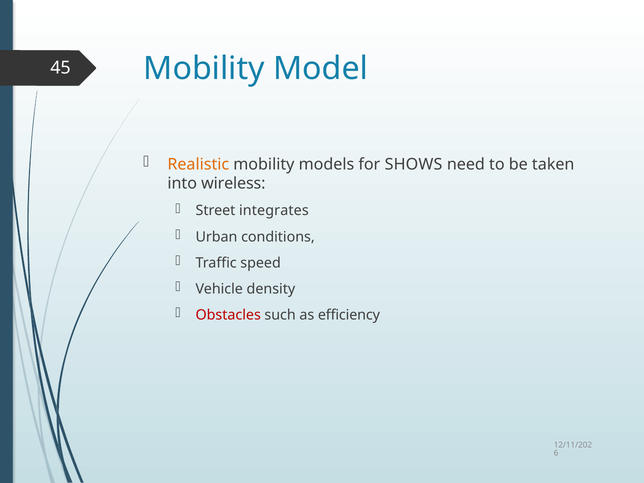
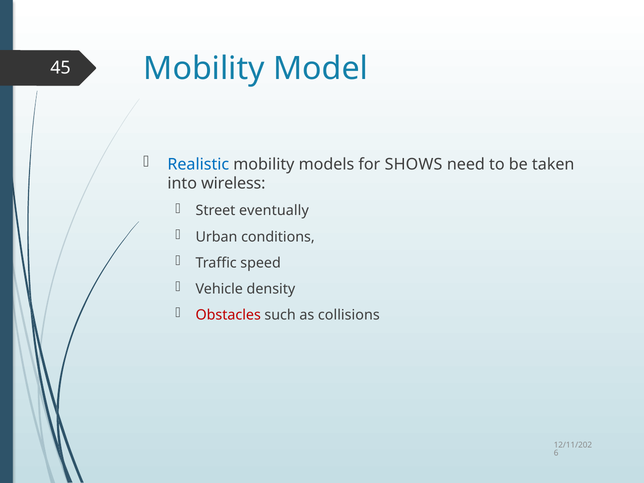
Realistic colour: orange -> blue
integrates: integrates -> eventually
efficiency: efficiency -> collisions
